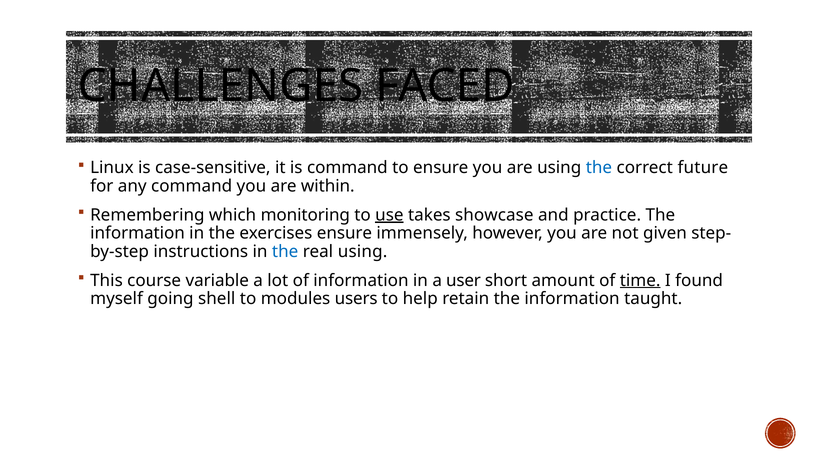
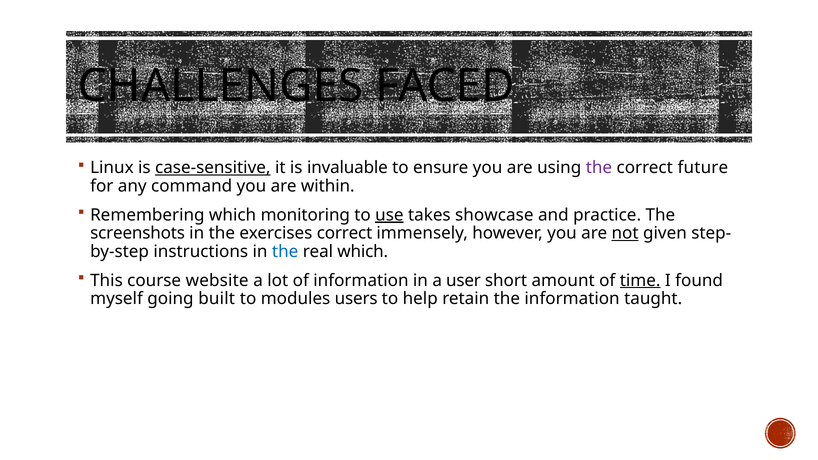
case-sensitive underline: none -> present
is command: command -> invaluable
the at (599, 168) colour: blue -> purple
information at (138, 233): information -> screenshots
exercises ensure: ensure -> correct
not underline: none -> present
real using: using -> which
variable: variable -> website
shell: shell -> built
